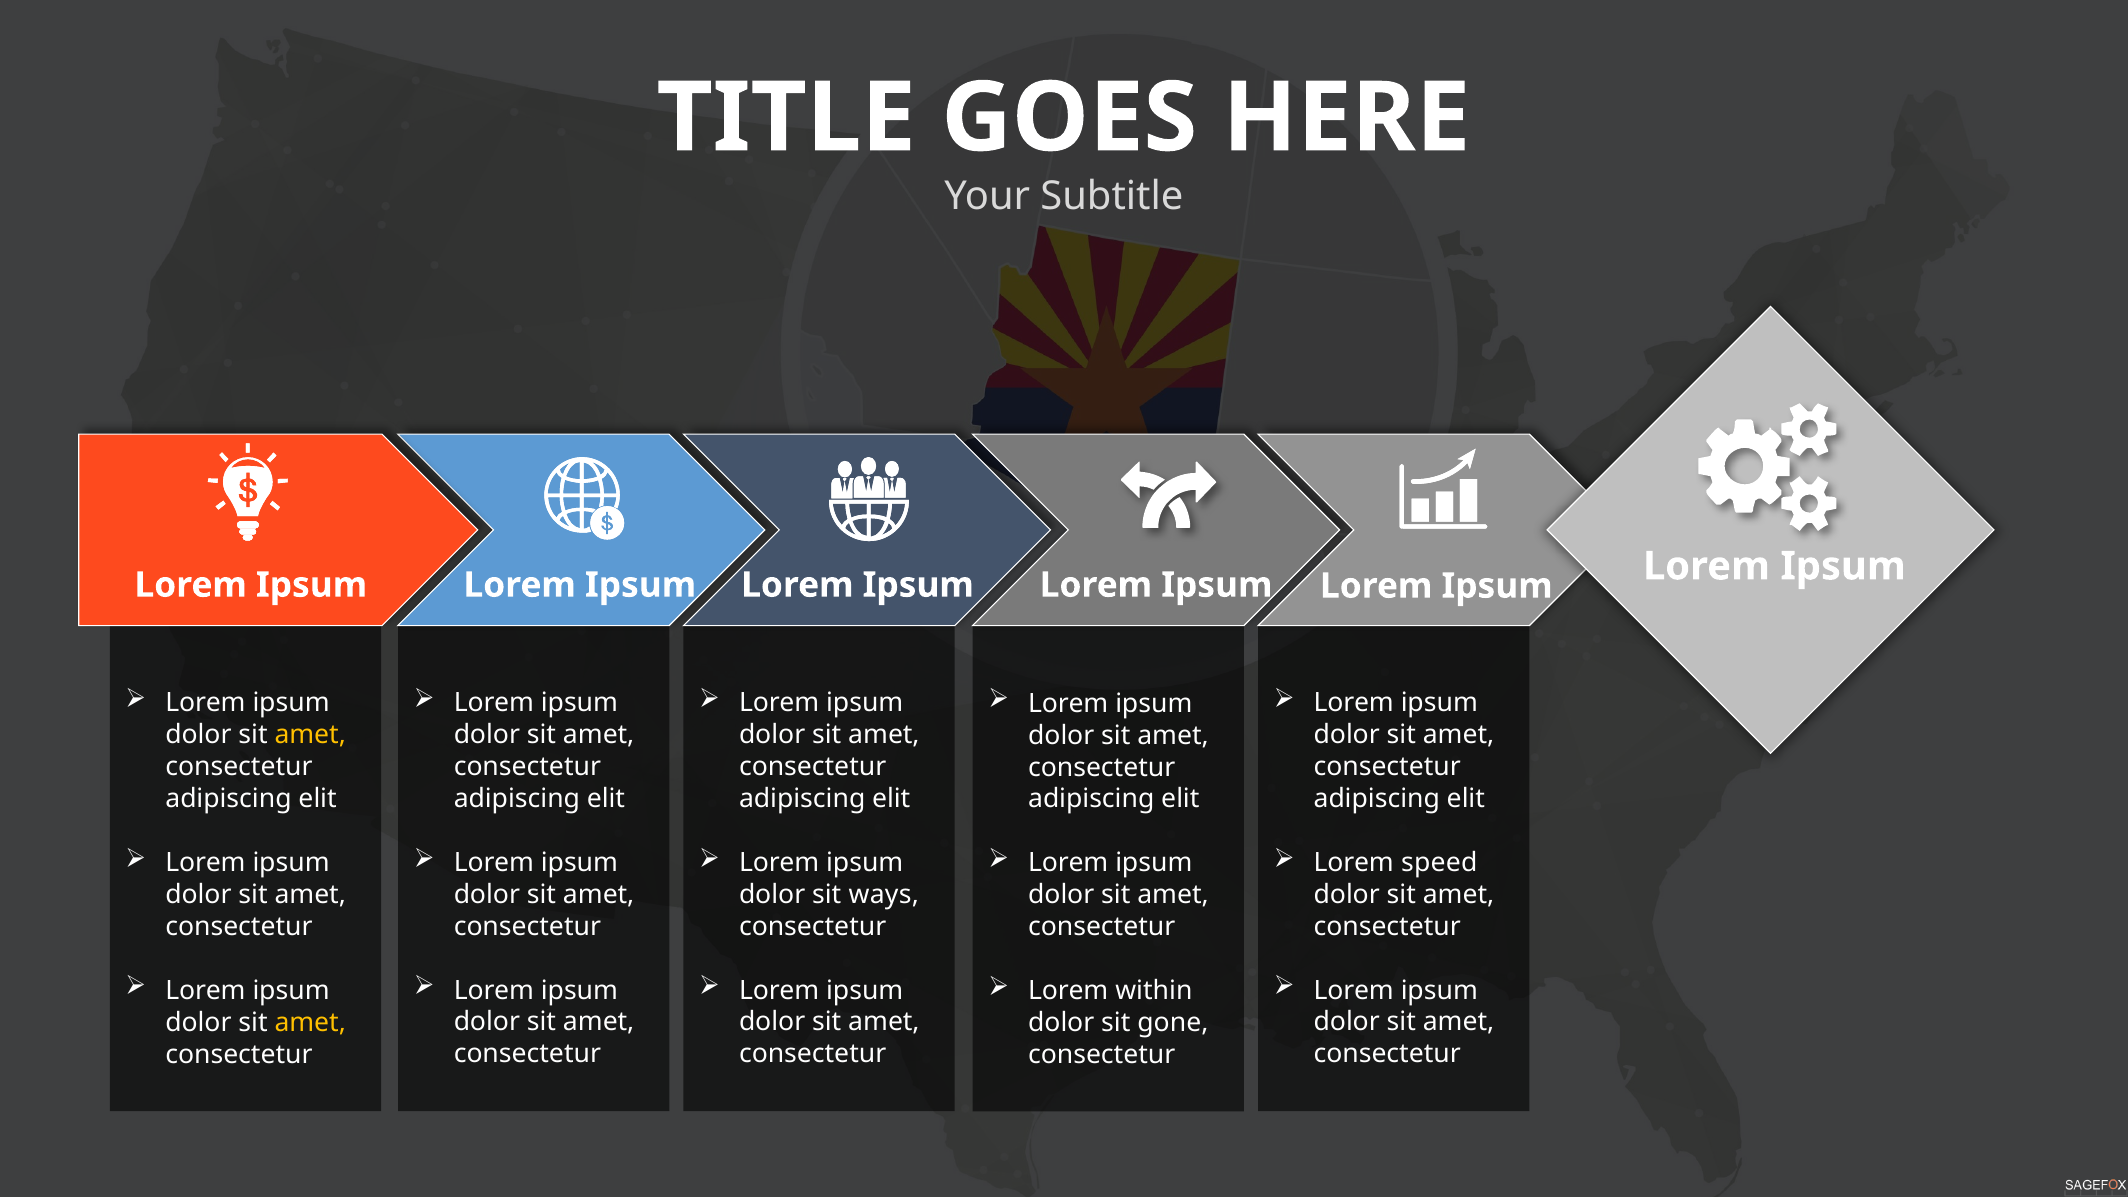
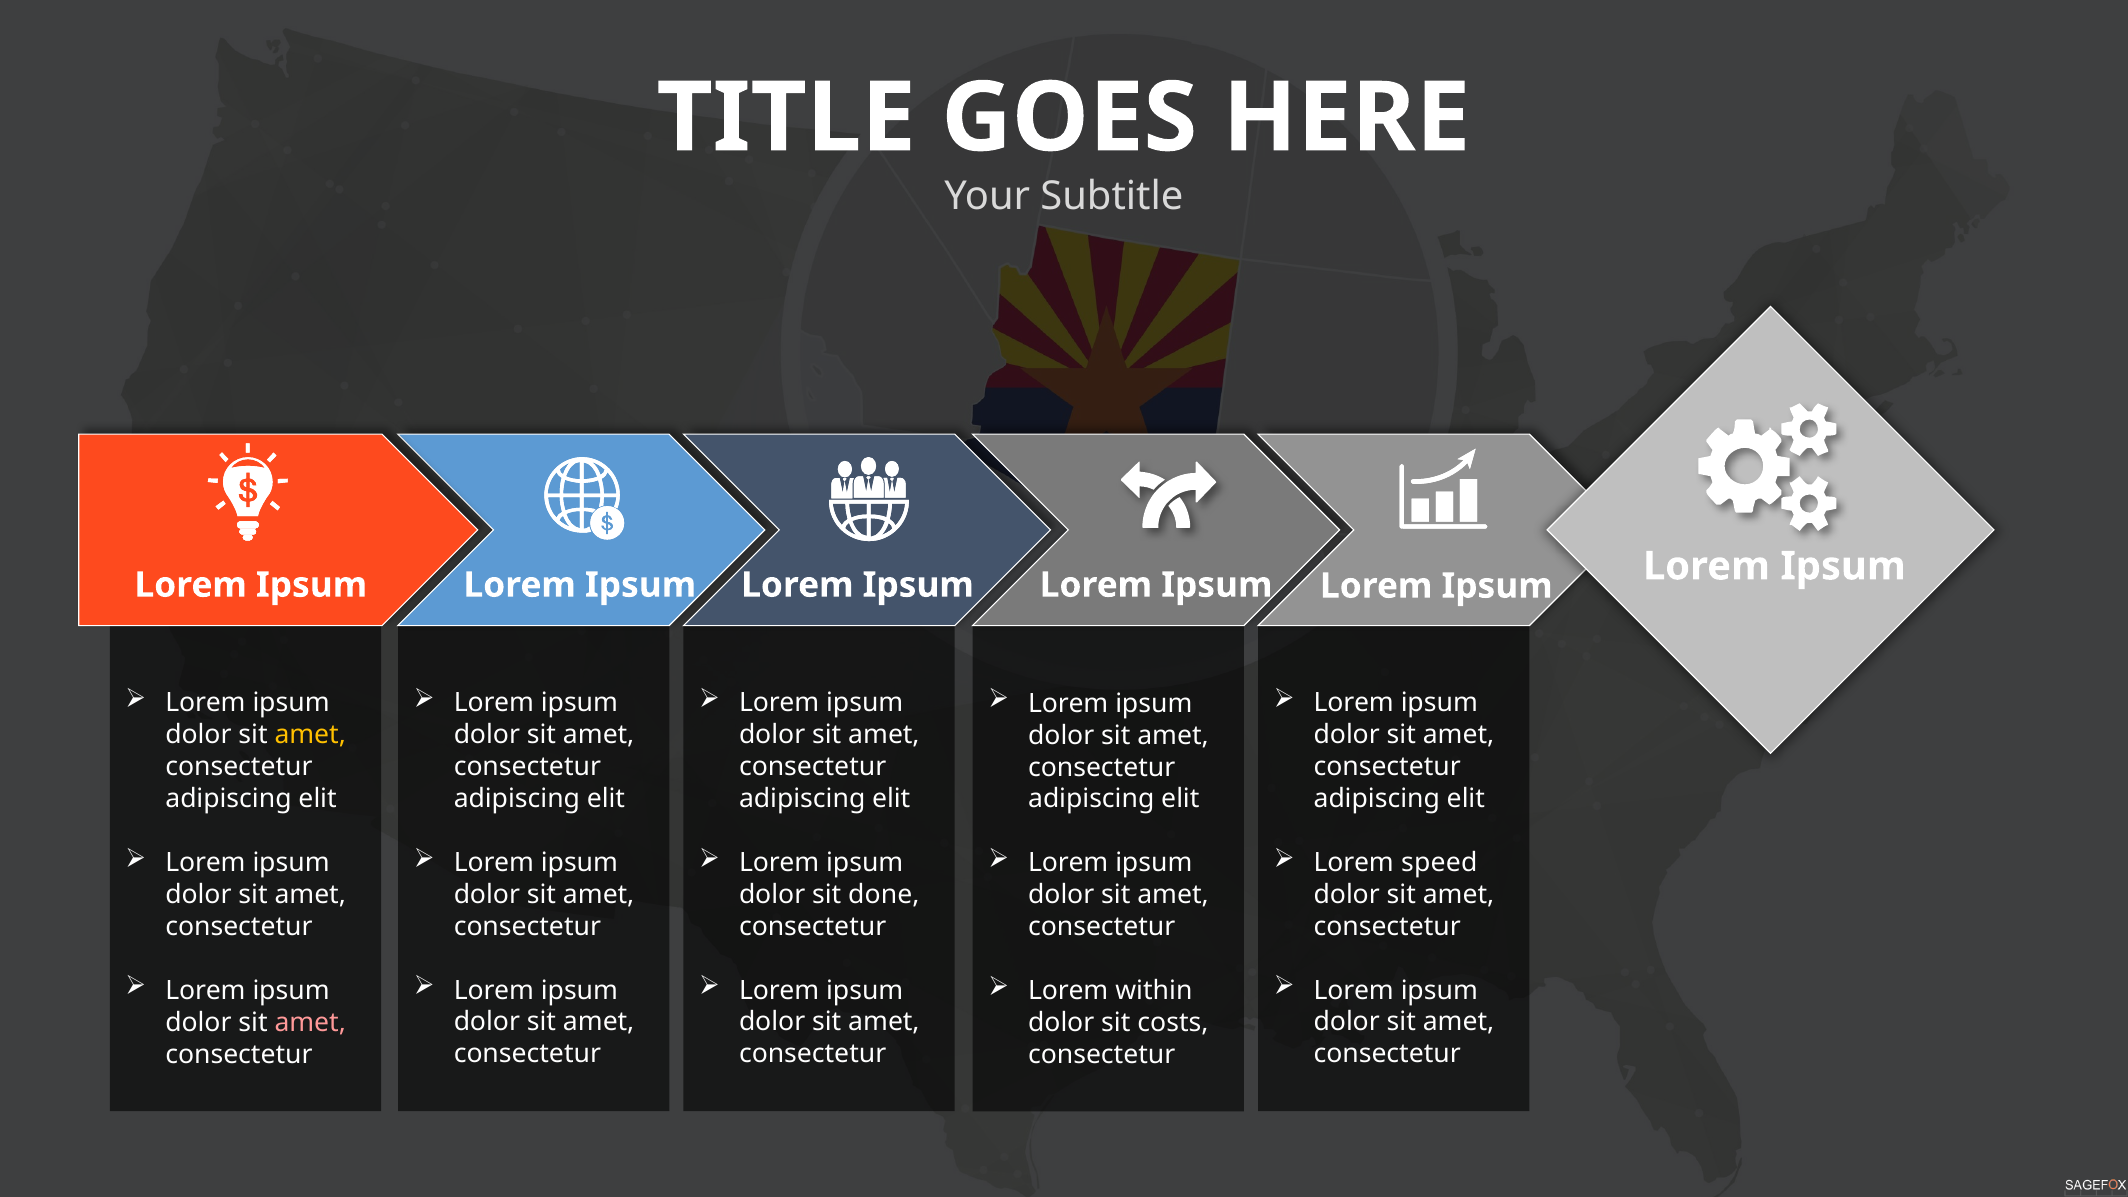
ways: ways -> done
amet at (310, 1022) colour: yellow -> pink
gone: gone -> costs
